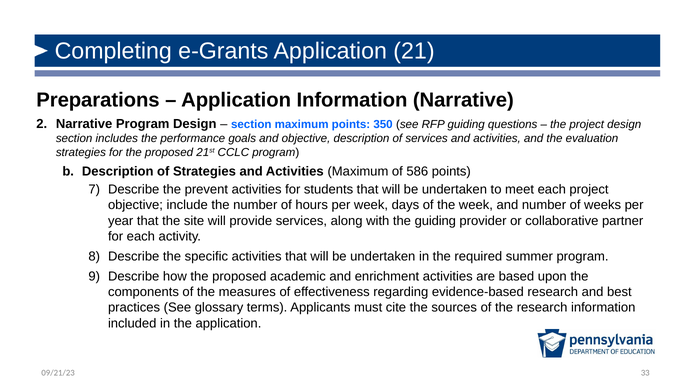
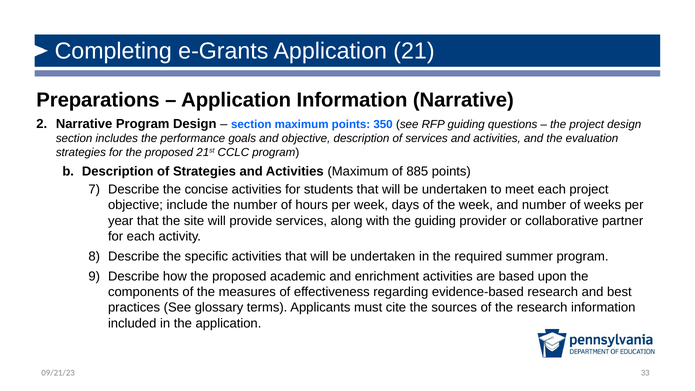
586: 586 -> 885
prevent: prevent -> concise
